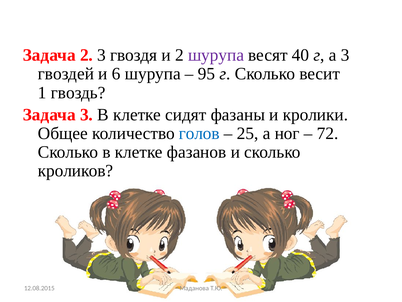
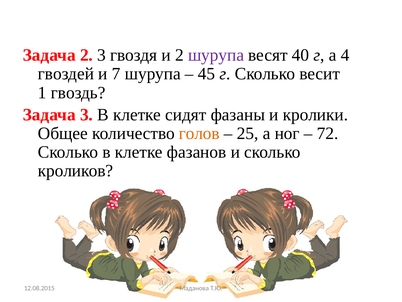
а 3: 3 -> 4
6: 6 -> 7
95: 95 -> 45
голов colour: blue -> orange
